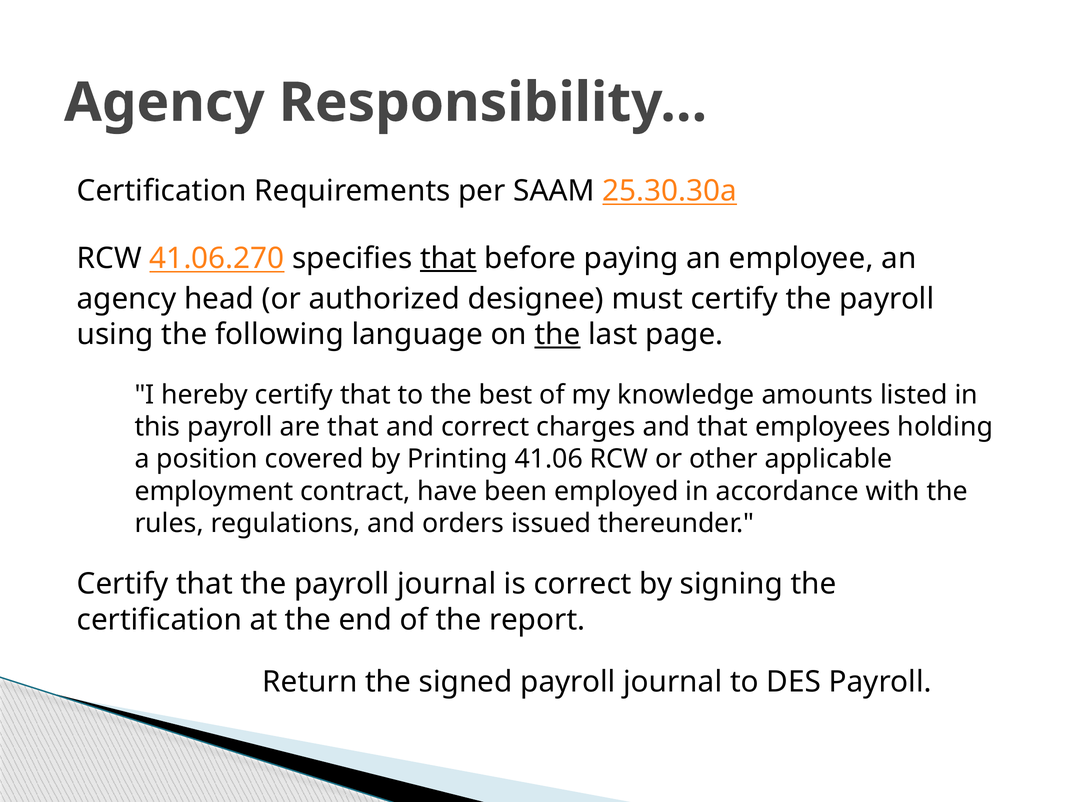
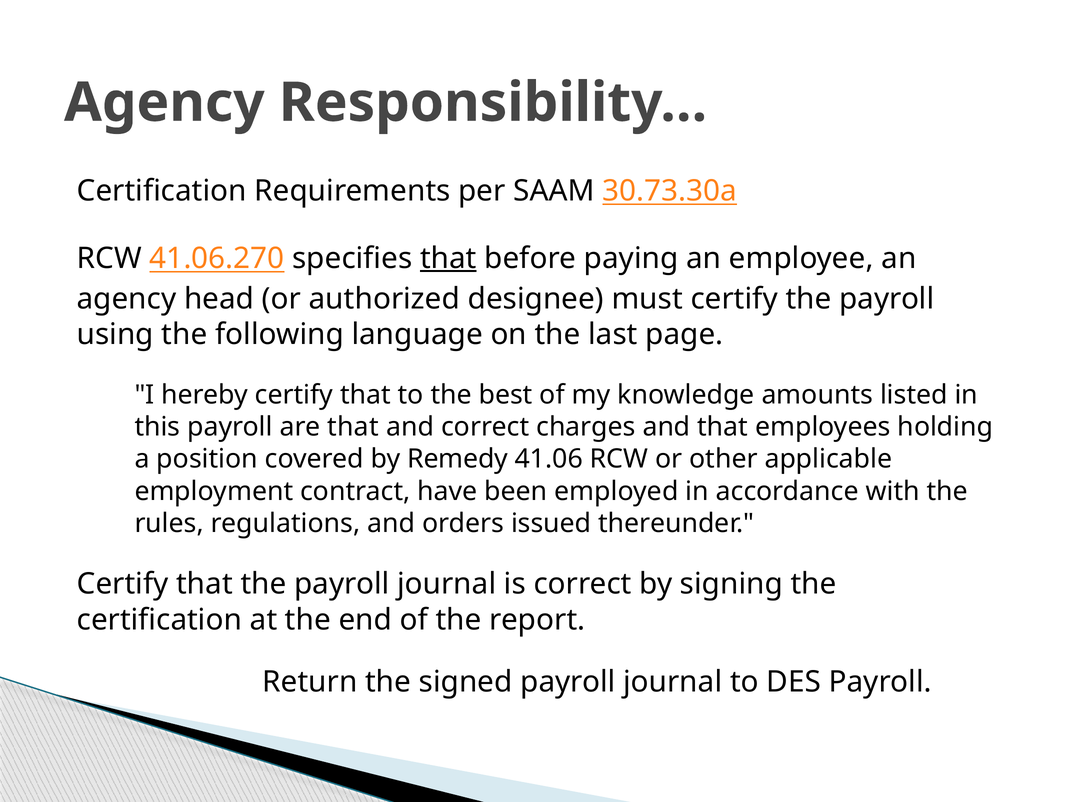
25.30.30a: 25.30.30a -> 30.73.30a
the at (558, 335) underline: present -> none
Printing: Printing -> Remedy
